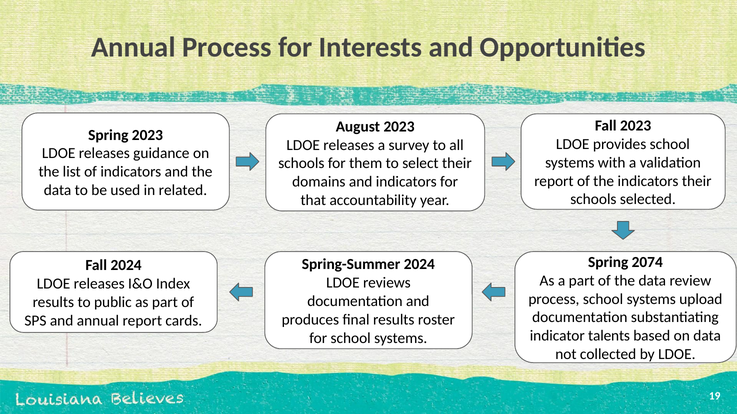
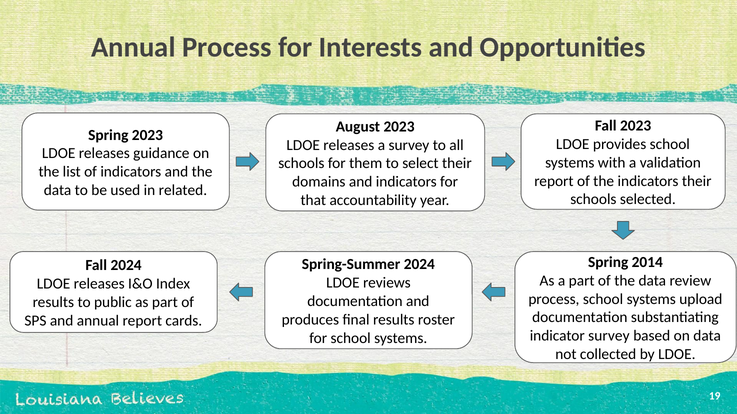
2074: 2074 -> 2014
indicator talents: talents -> survey
